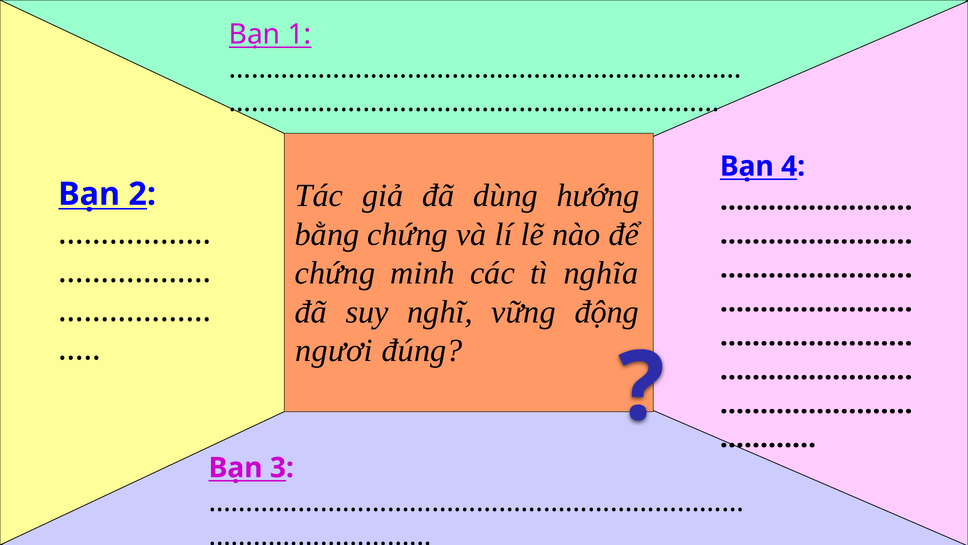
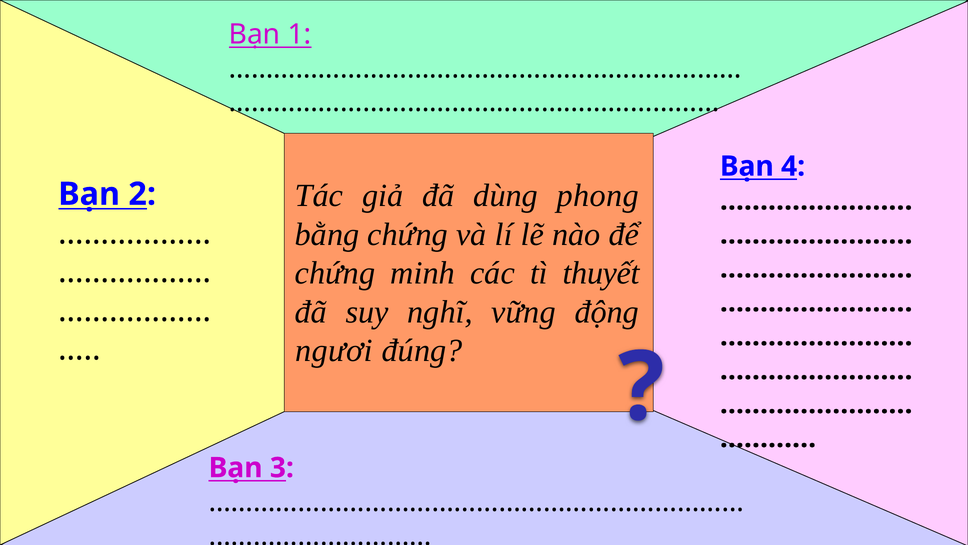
hướng: hướng -> phong
nghĩa: nghĩa -> thuyết
